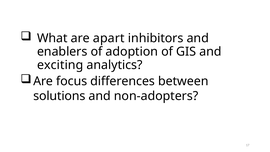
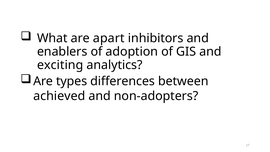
focus: focus -> types
solutions: solutions -> achieved
